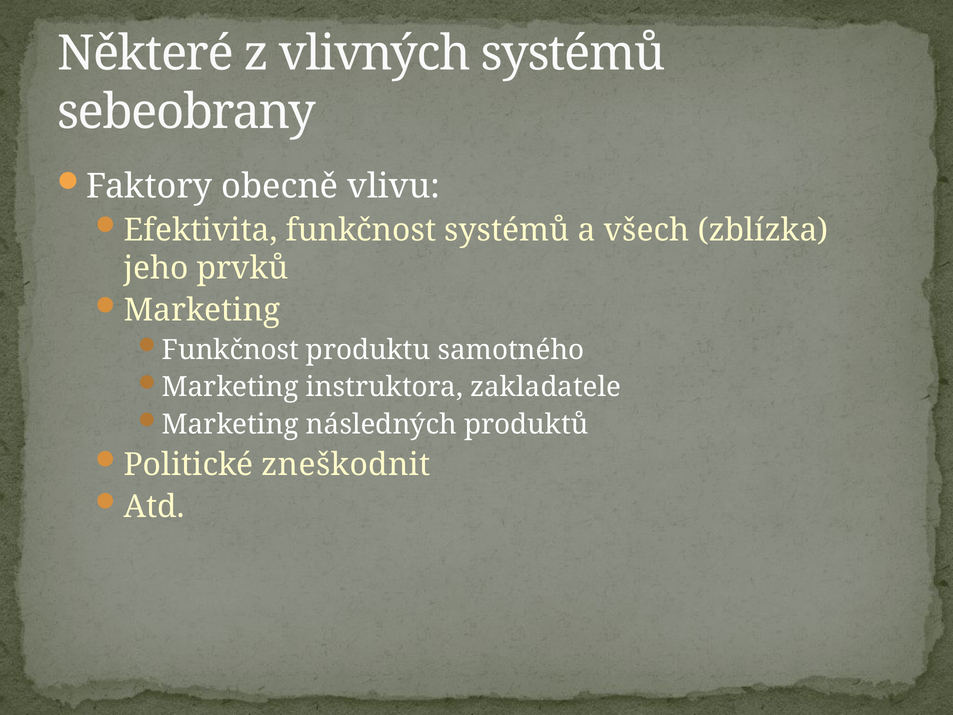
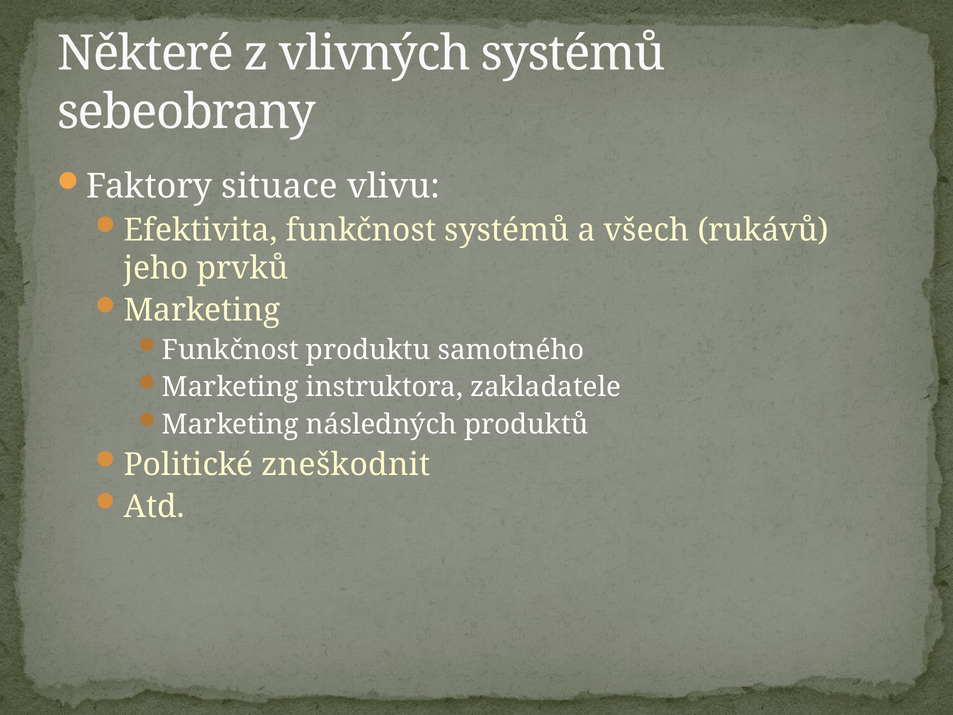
obecně: obecně -> situace
zblízka: zblízka -> rukávů
